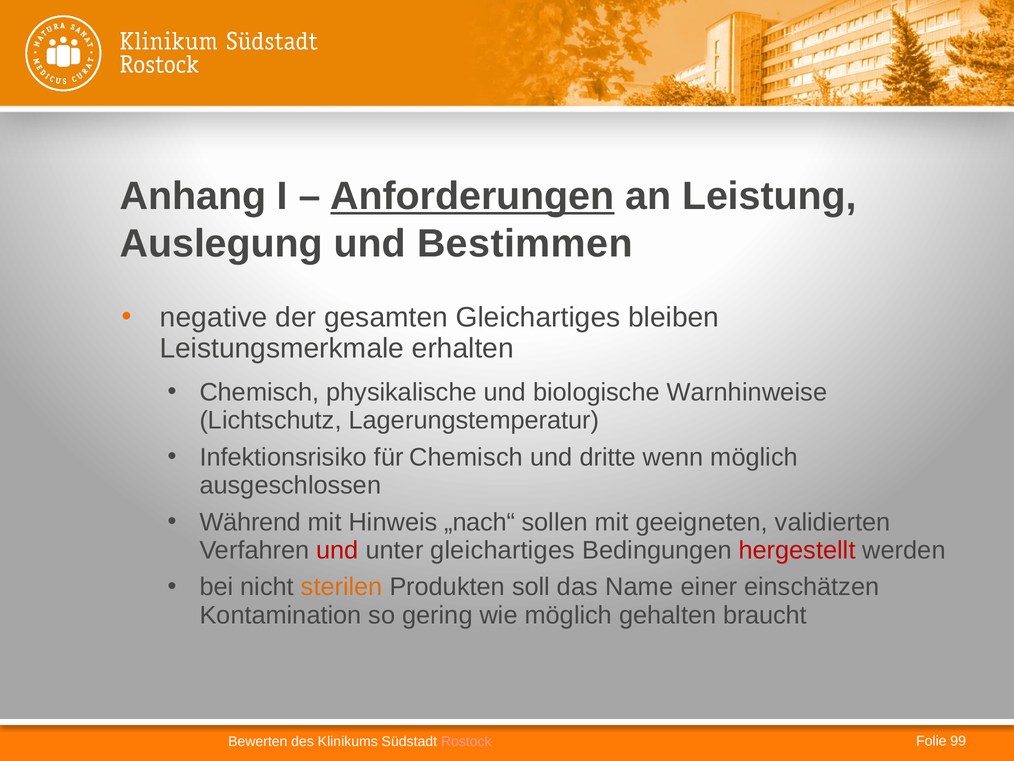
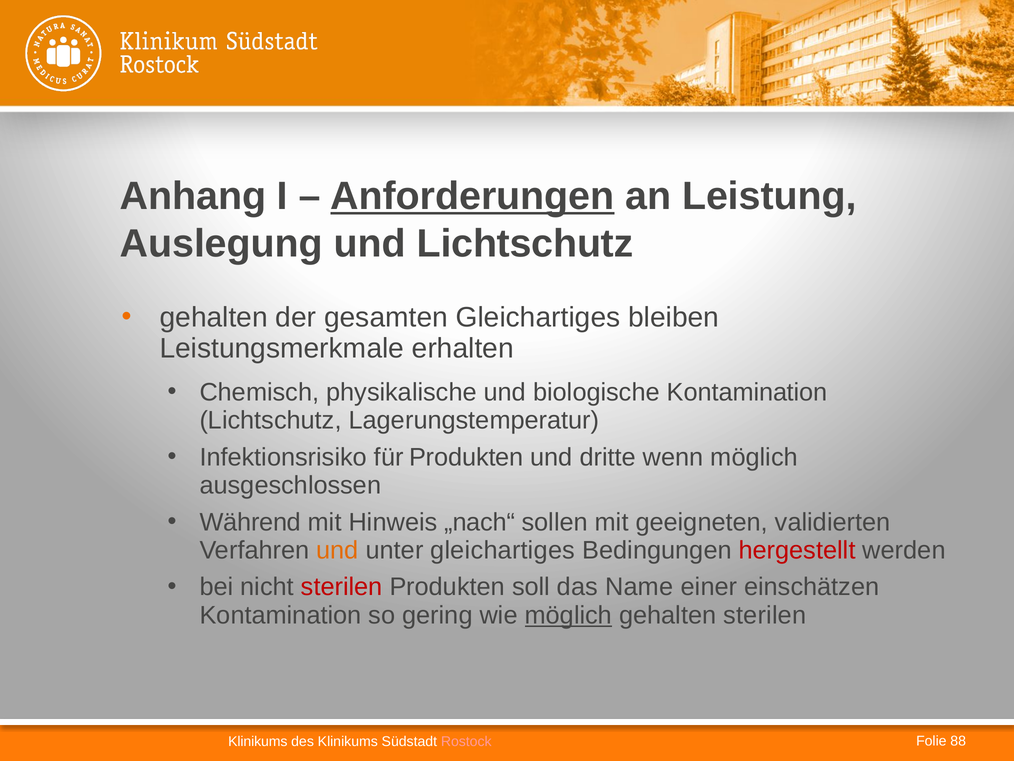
und Bestimmen: Bestimmen -> Lichtschutz
negative at (214, 317): negative -> gehalten
biologische Warnhinweise: Warnhinweise -> Kontamination
für Chemisch: Chemisch -> Produkten
und at (337, 550) colour: red -> orange
sterilen at (342, 587) colour: orange -> red
möglich at (568, 615) underline: none -> present
gehalten braucht: braucht -> sterilen
99: 99 -> 88
Bewerten at (258, 741): Bewerten -> Klinikums
